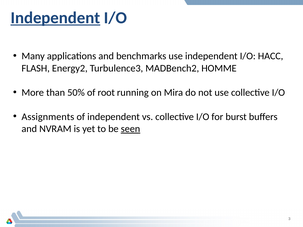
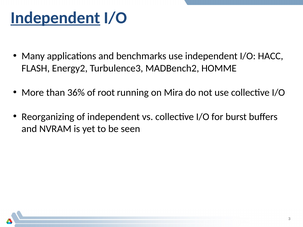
50%: 50% -> 36%
Assignments: Assignments -> Reorganizing
seen underline: present -> none
